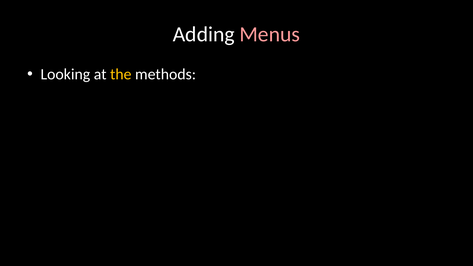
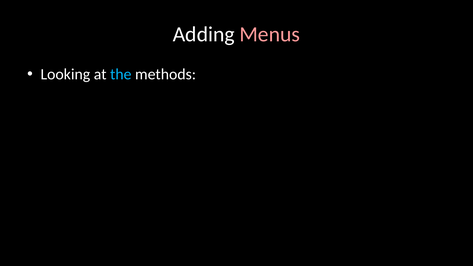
the colour: yellow -> light blue
